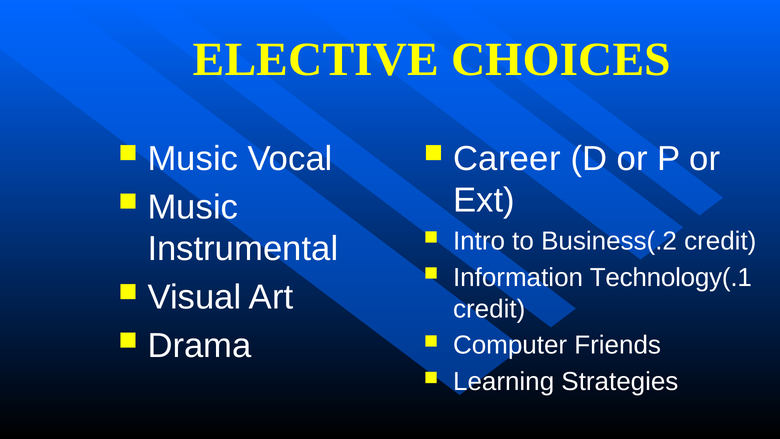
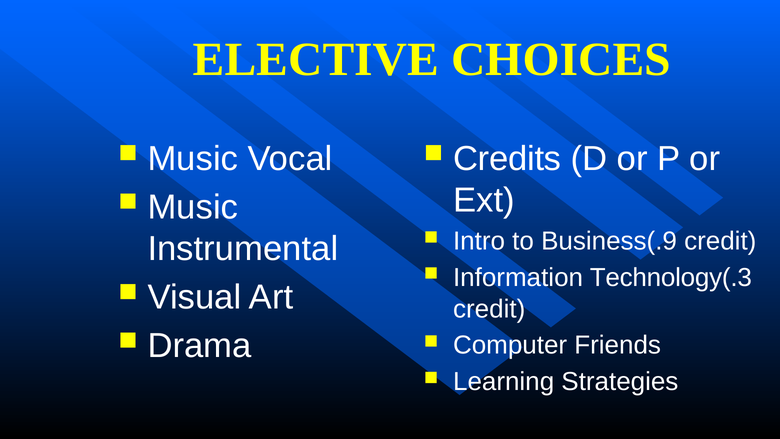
Career: Career -> Credits
Business(.2: Business(.2 -> Business(.9
Technology(.1: Technology(.1 -> Technology(.3
